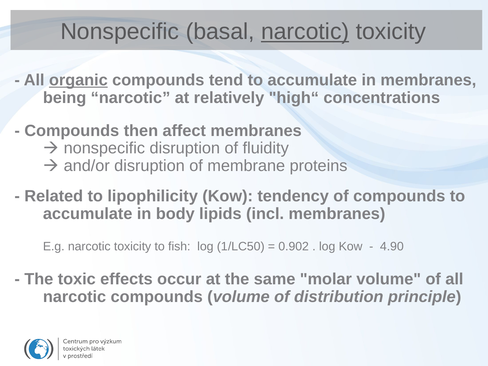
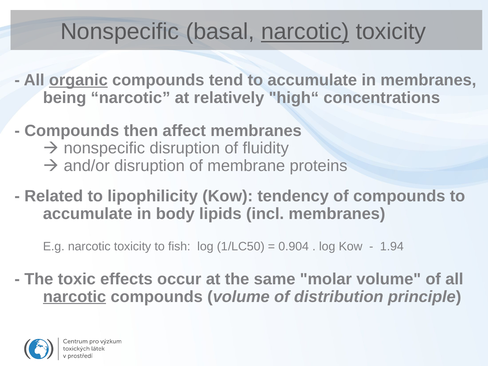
0.902: 0.902 -> 0.904
4.90: 4.90 -> 1.94
narcotic at (75, 297) underline: none -> present
